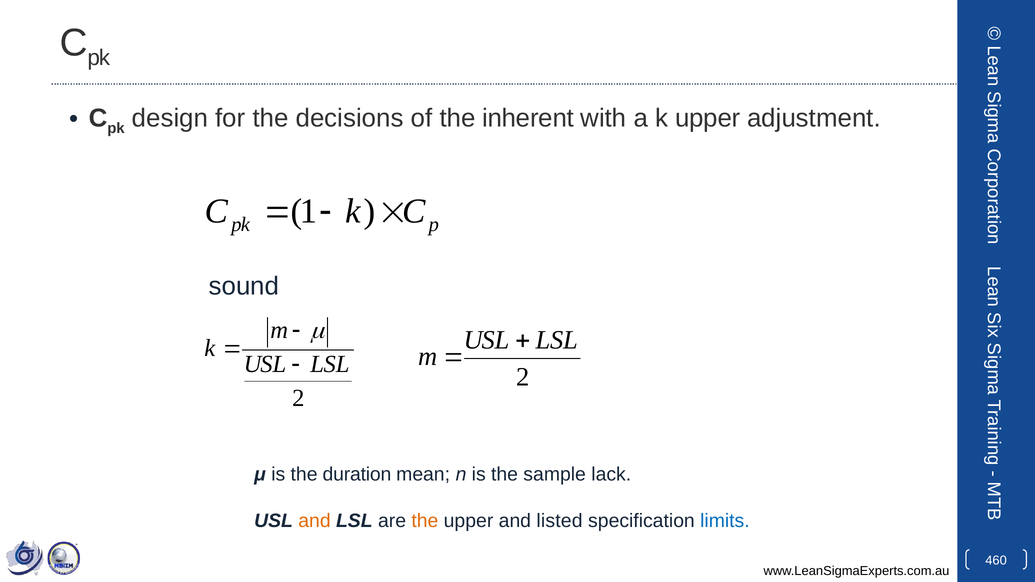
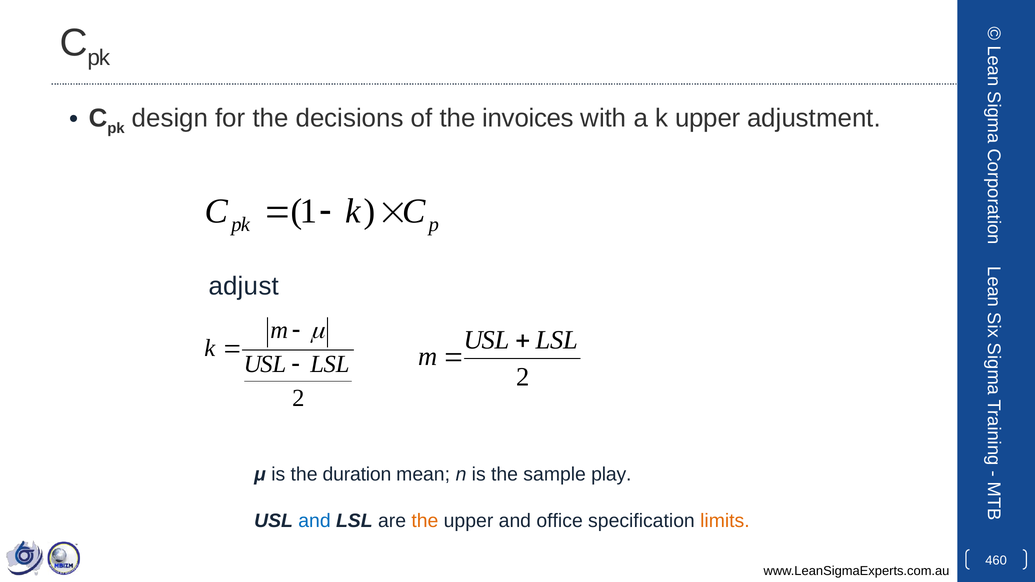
inherent: inherent -> invoices
sound: sound -> adjust
lack: lack -> play
and at (314, 521) colour: orange -> blue
listed: listed -> office
limits colour: blue -> orange
